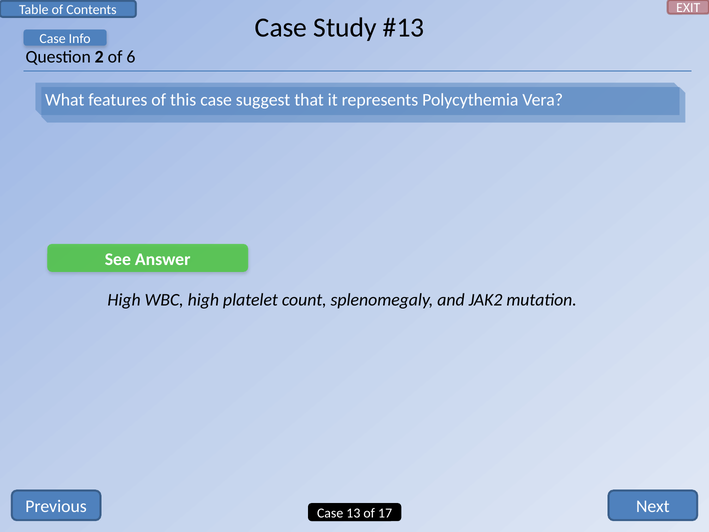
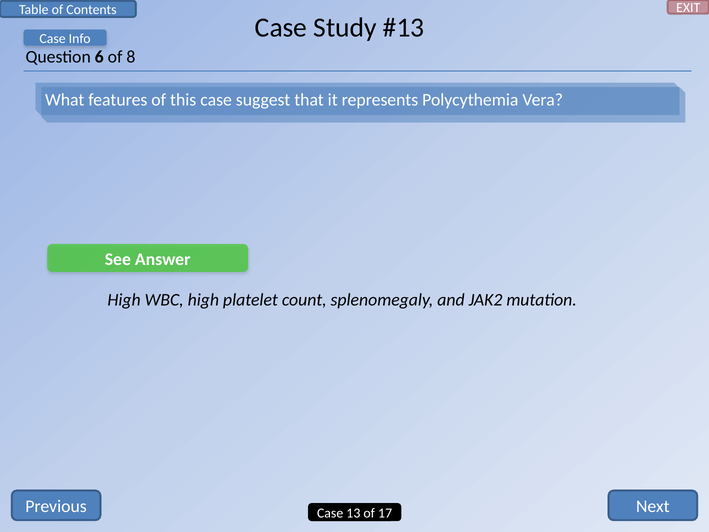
2: 2 -> 6
6: 6 -> 8
